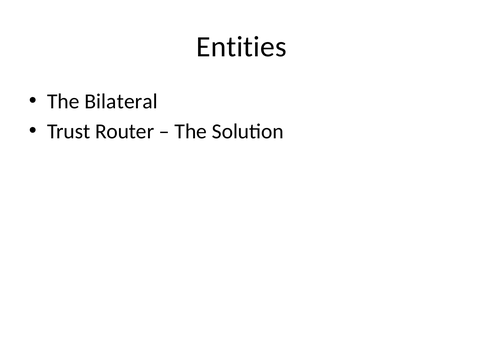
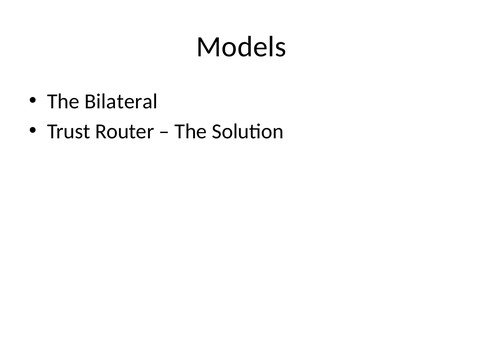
Entities: Entities -> Models
